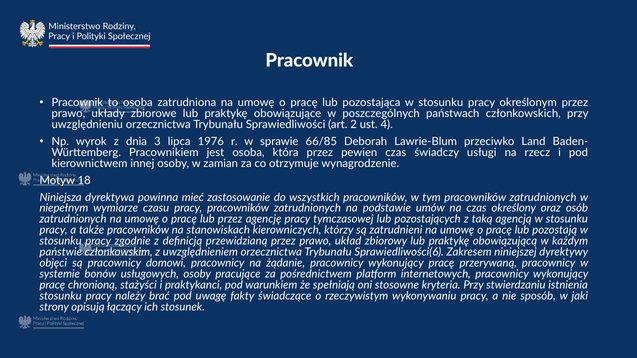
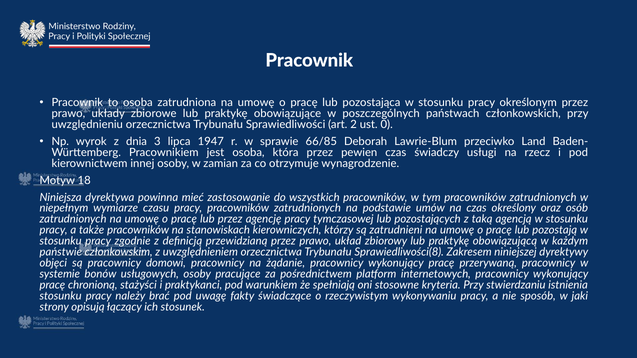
4: 4 -> 0
1976: 1976 -> 1947
Sprawiedliwości(6: Sprawiedliwości(6 -> Sprawiedliwości(8
